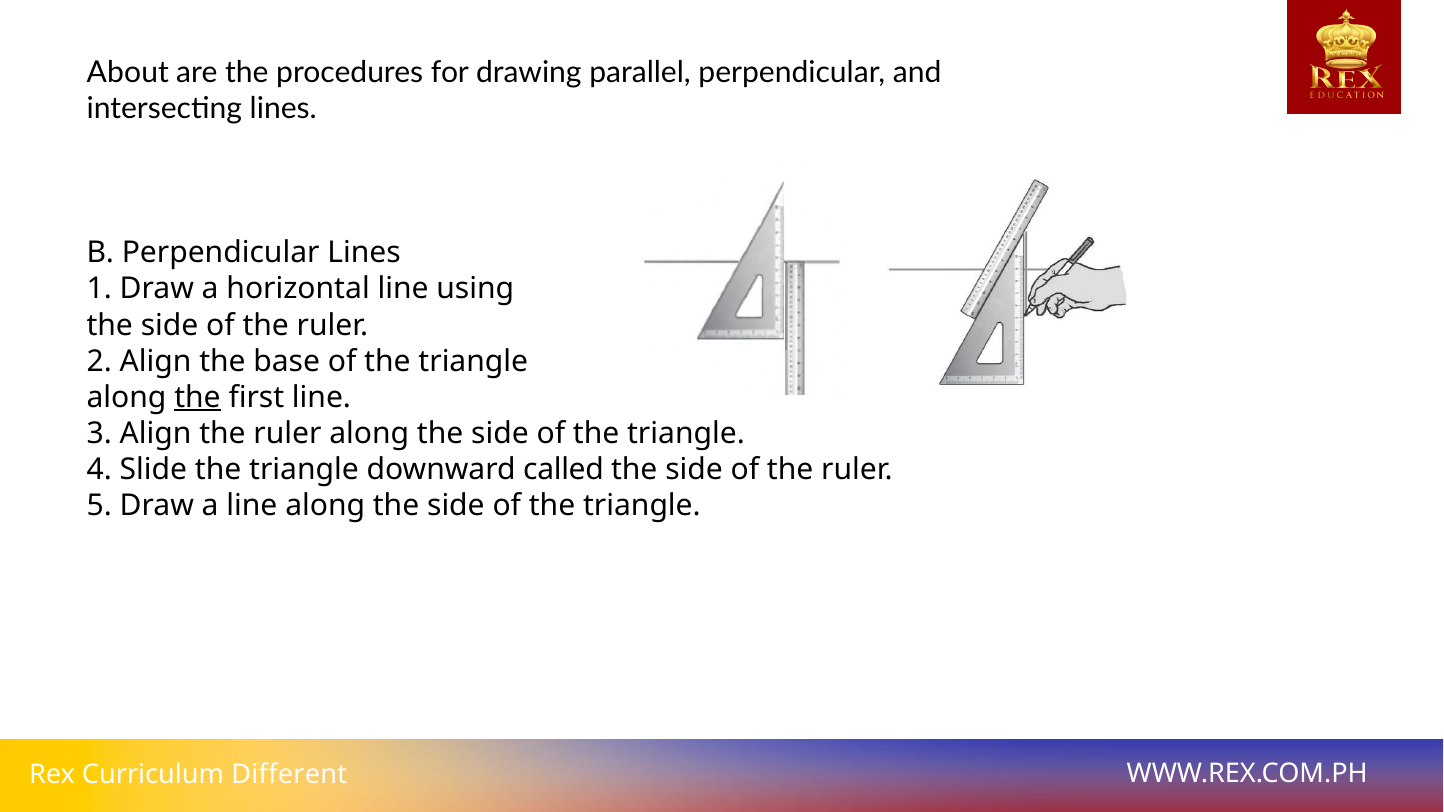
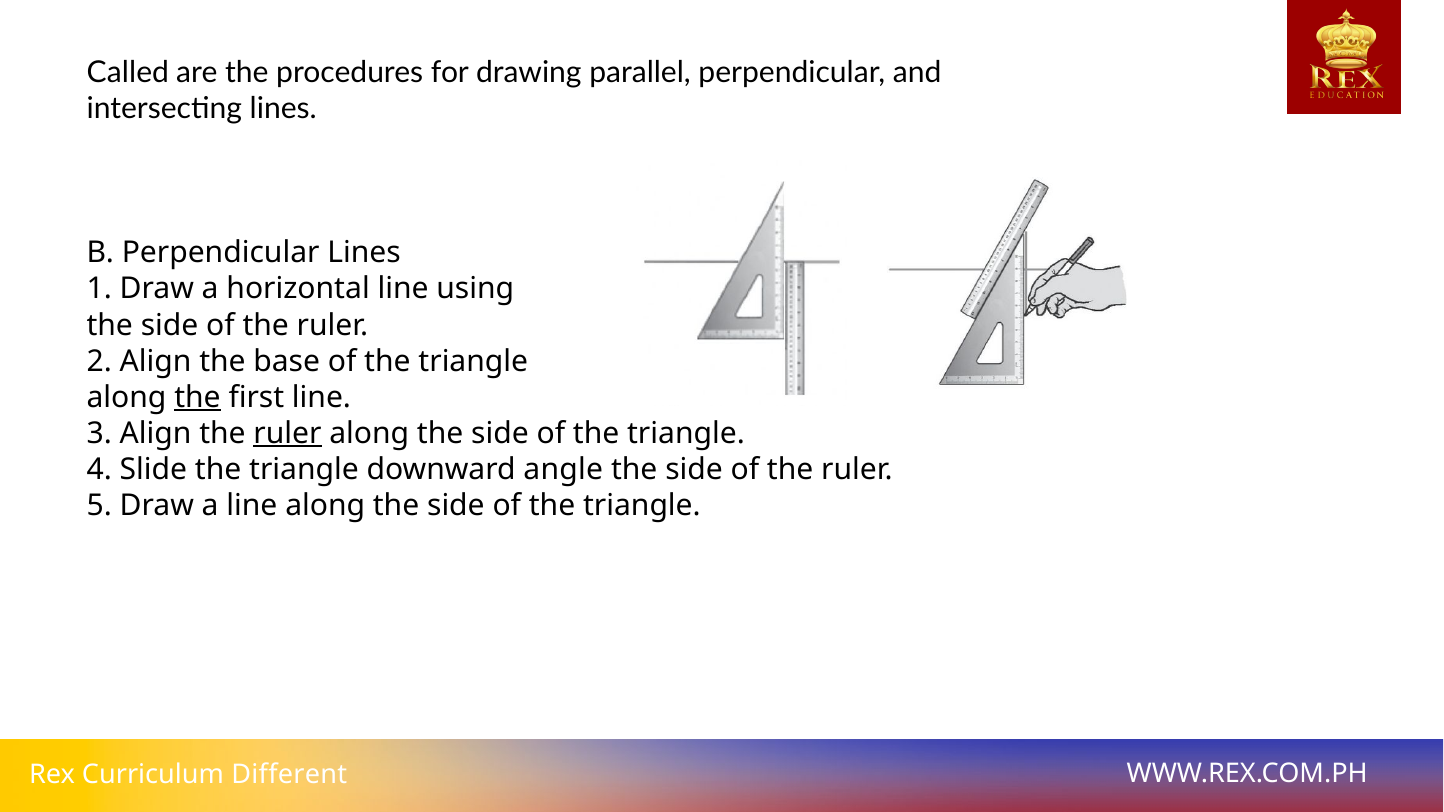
About: About -> Called
ruler at (287, 434) underline: none -> present
called: called -> angle
